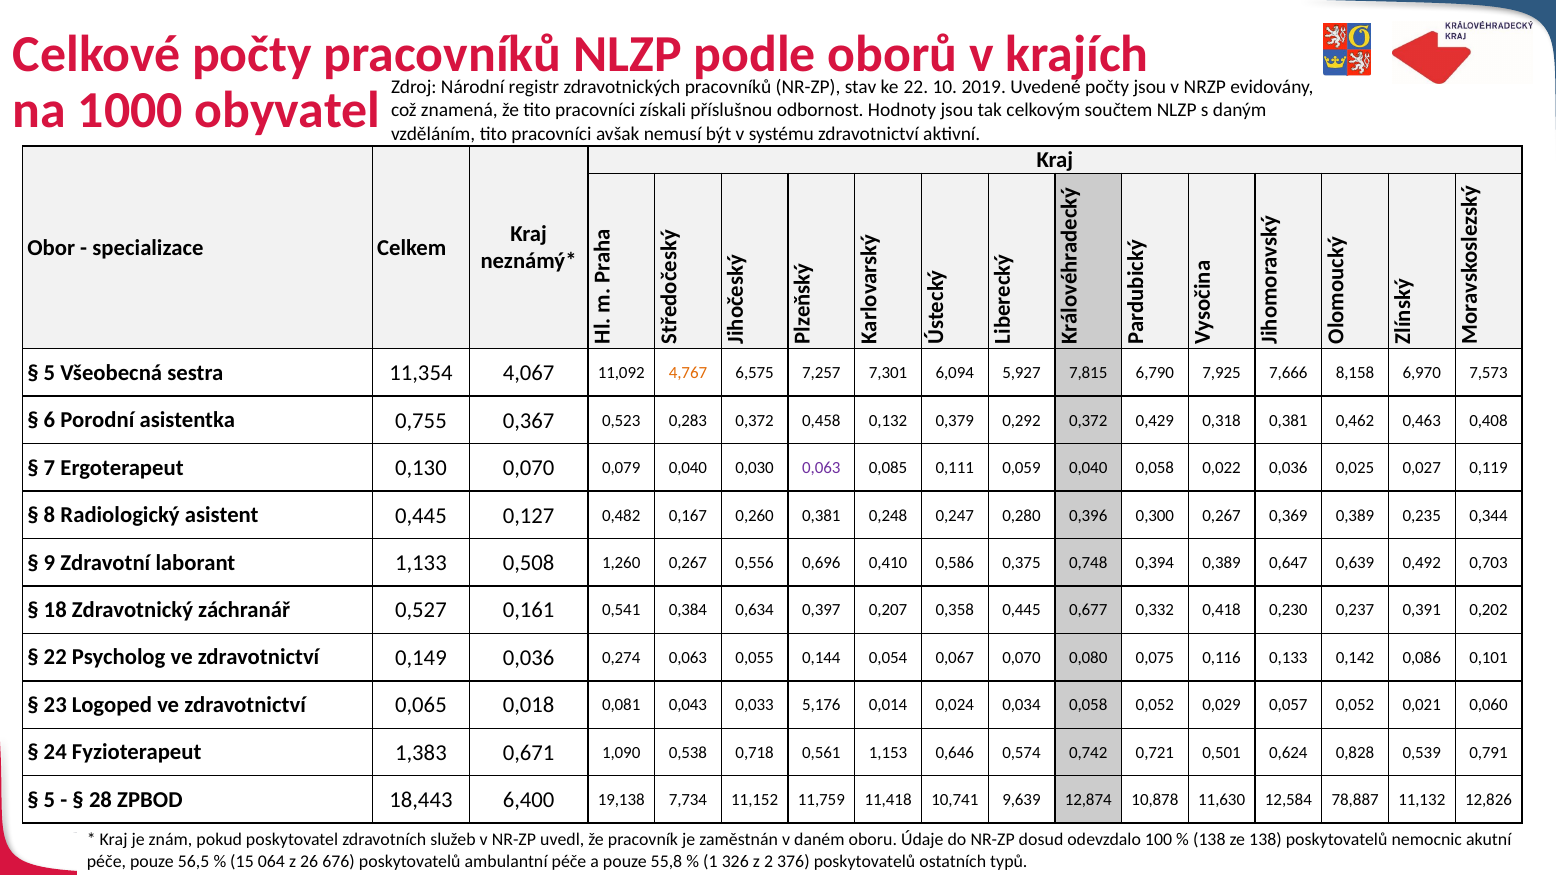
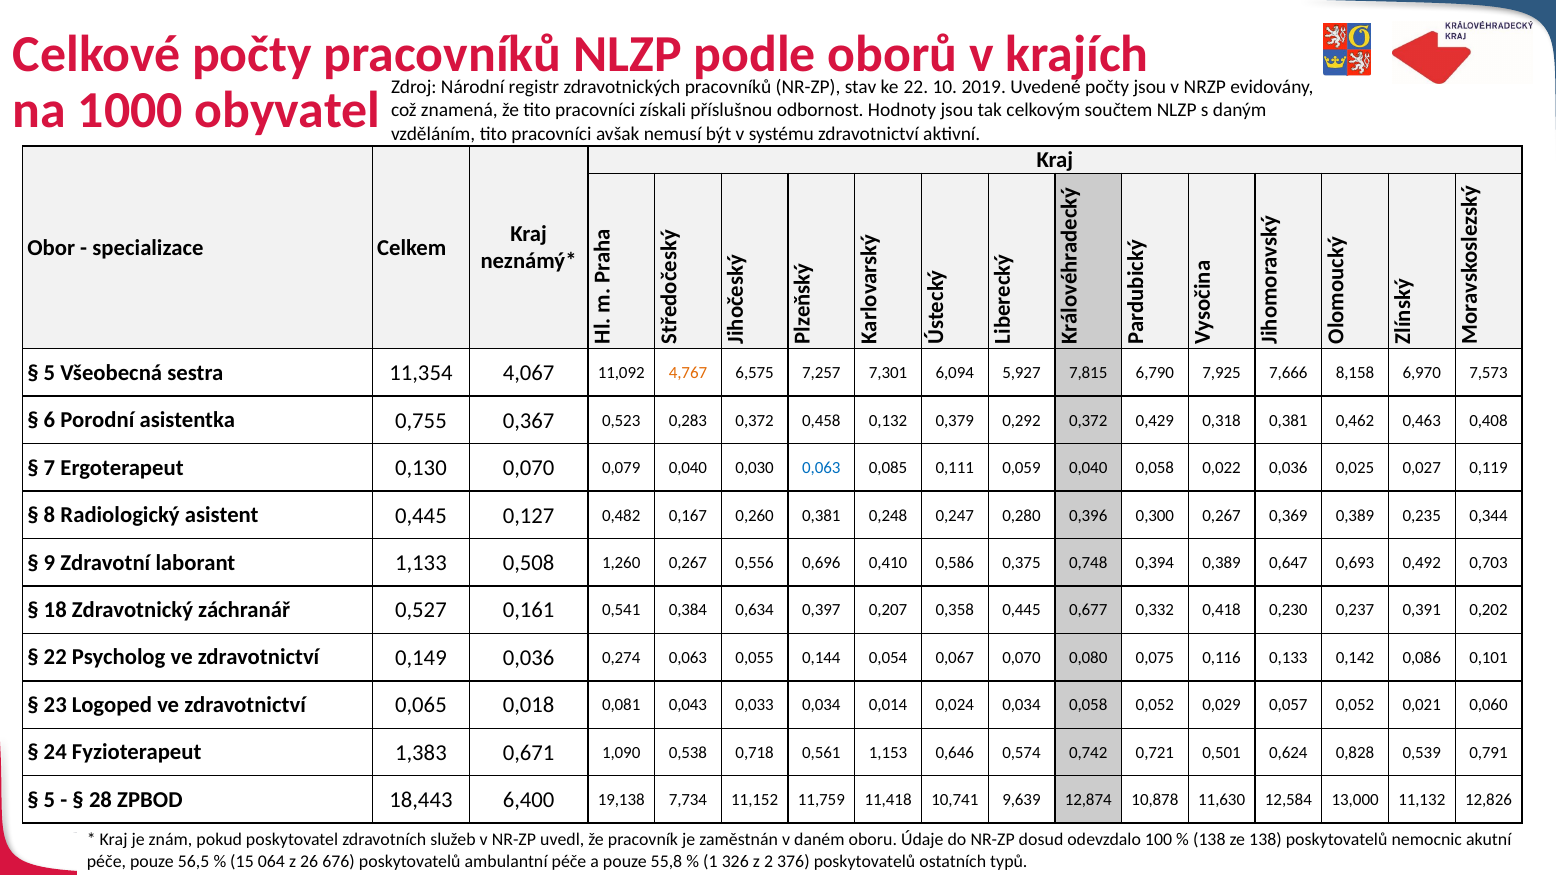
0,063 at (821, 468) colour: purple -> blue
0,639: 0,639 -> 0,693
0,033 5,176: 5,176 -> 0,034
78,887: 78,887 -> 13,000
